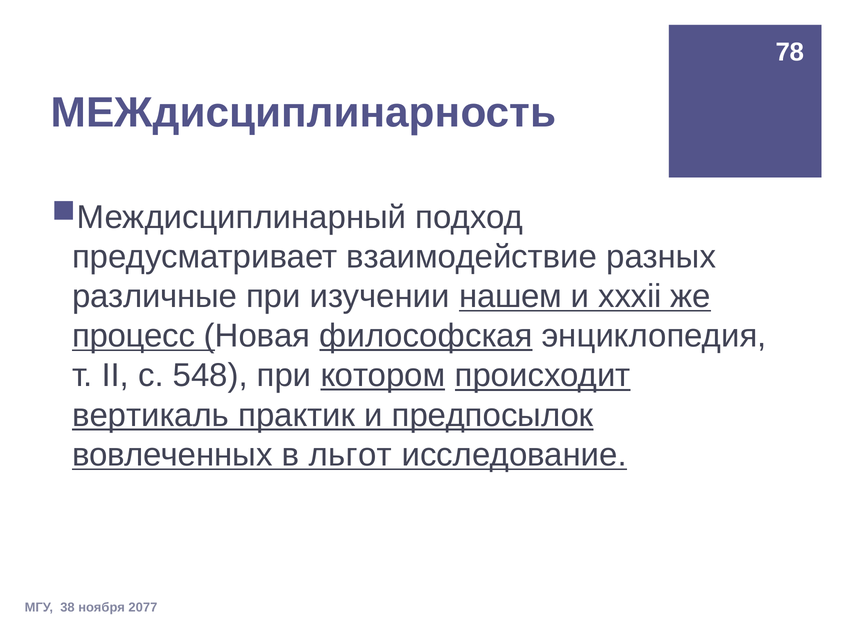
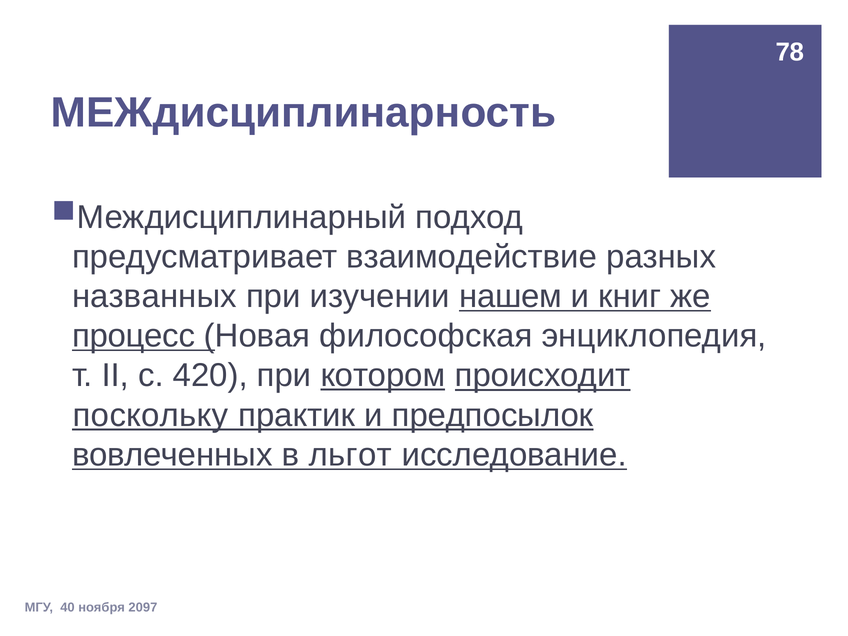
различные: различные -> названных
xxxii: xxxii -> книг
философская underline: present -> none
548: 548 -> 420
вертикаль: вертикаль -> поскольку
38: 38 -> 40
2077: 2077 -> 2097
